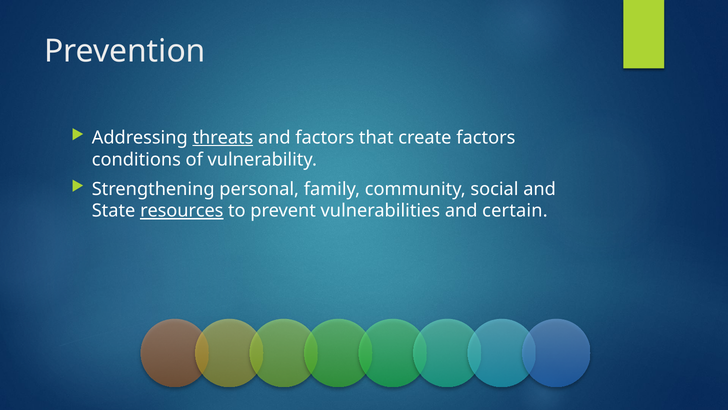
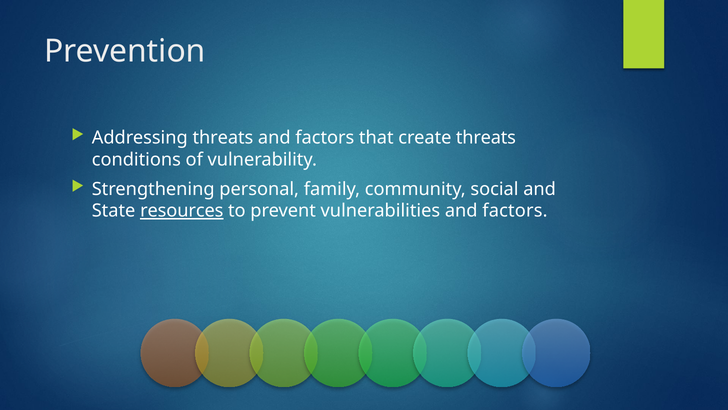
threats at (223, 138) underline: present -> none
create factors: factors -> threats
vulnerabilities and certain: certain -> factors
